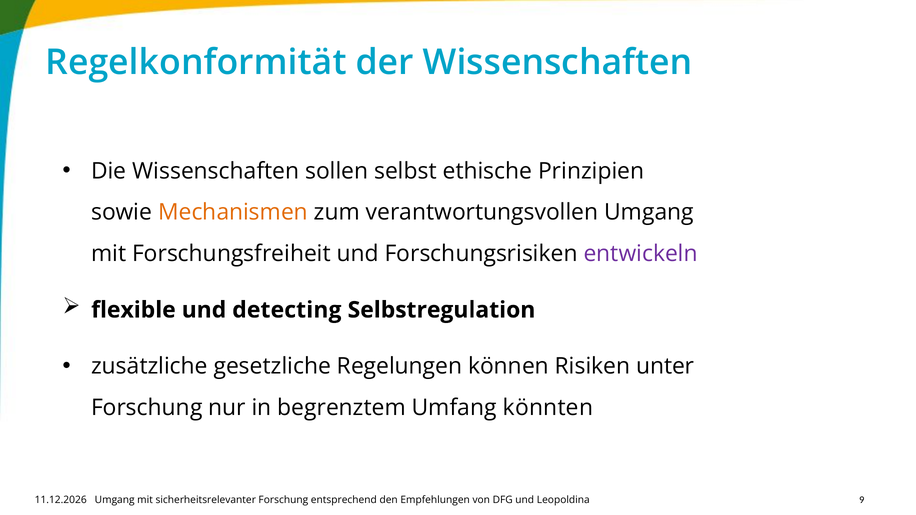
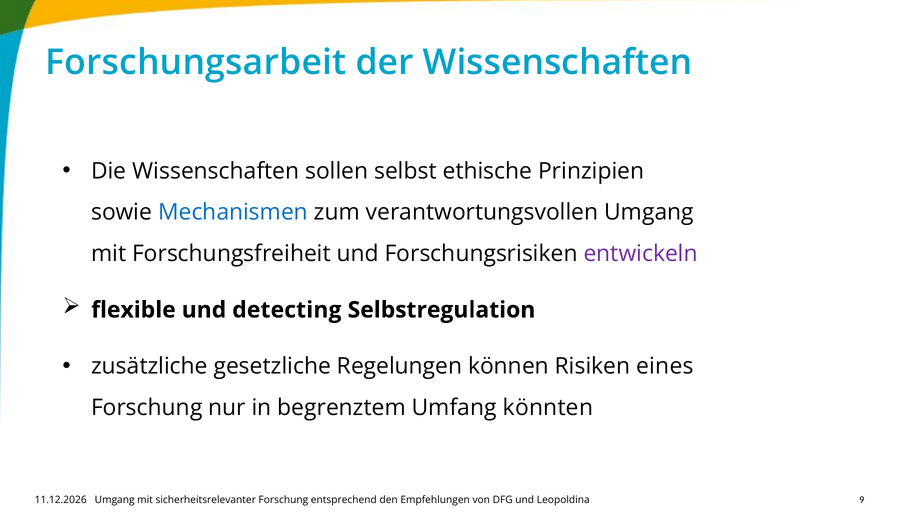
Regelkonformität: Regelkonformität -> Forschungsarbeit
Mechanismen colour: orange -> blue
unter: unter -> eines
